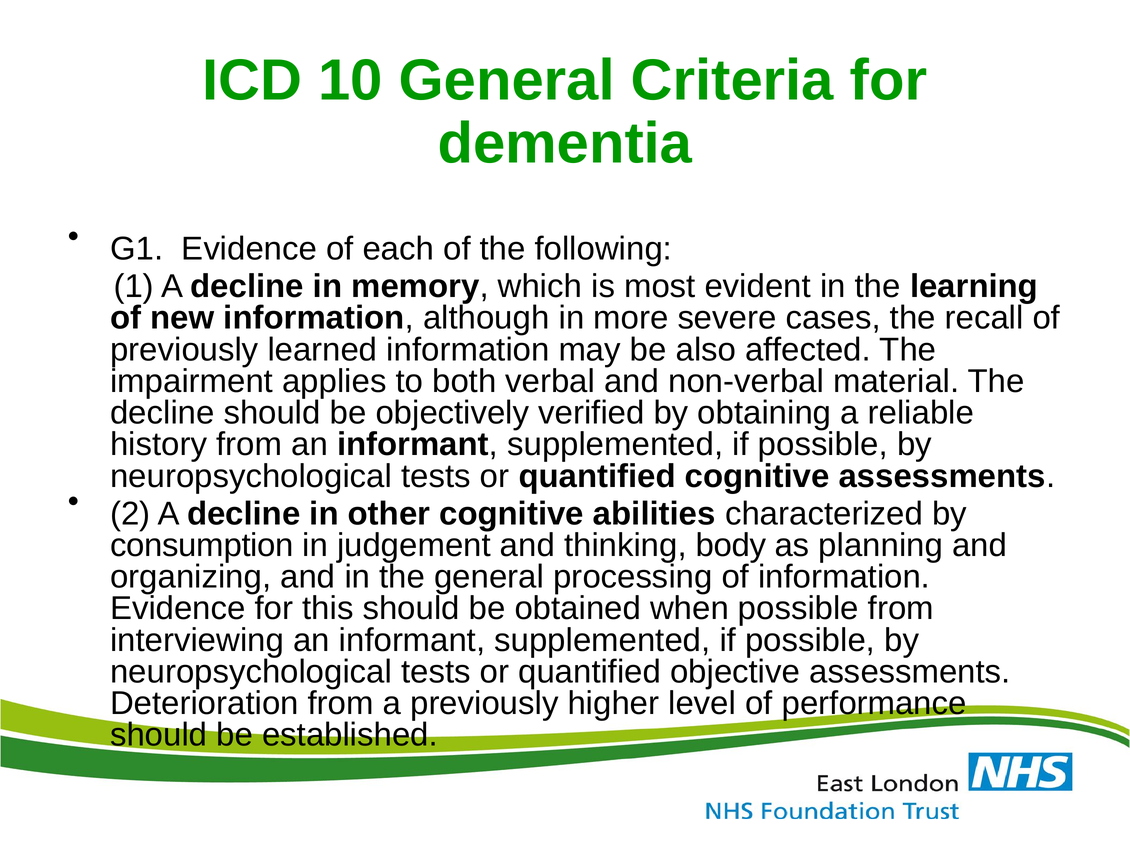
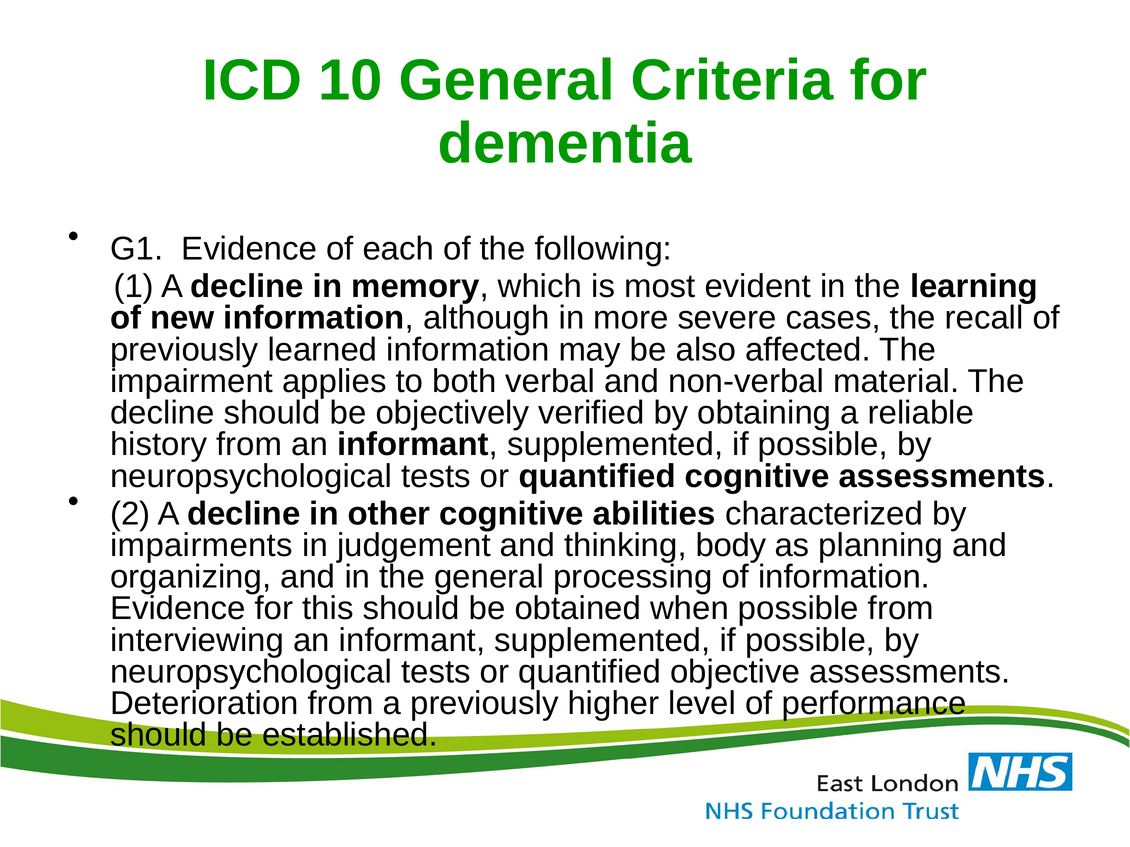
consumption: consumption -> impairments
